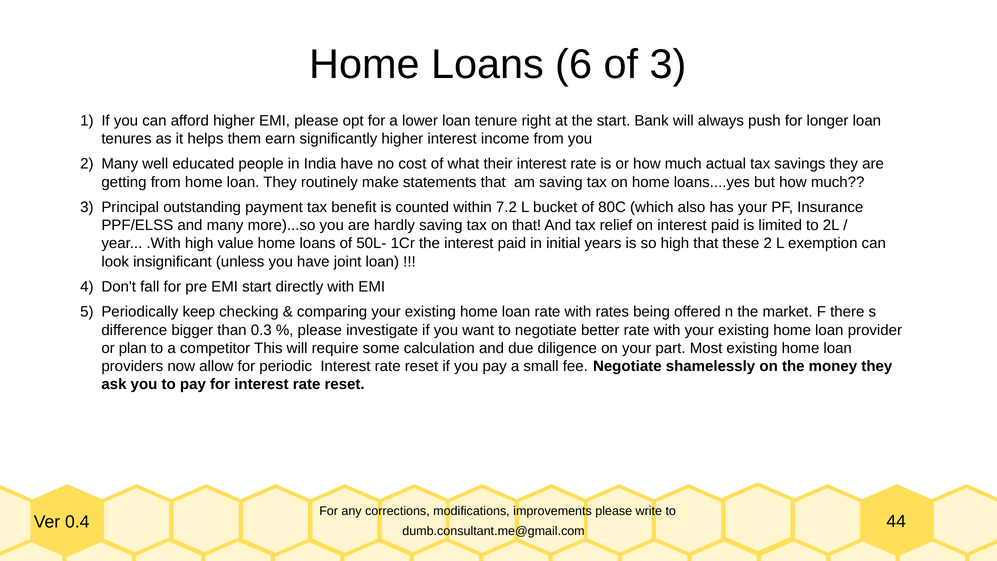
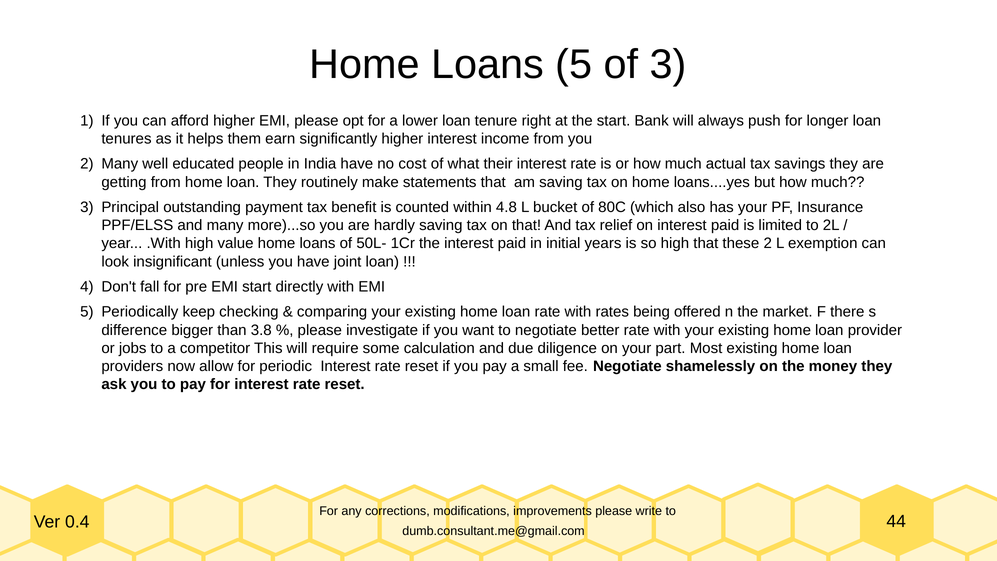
Loans 6: 6 -> 5
7.2: 7.2 -> 4.8
0.3: 0.3 -> 3.8
plan: plan -> jobs
